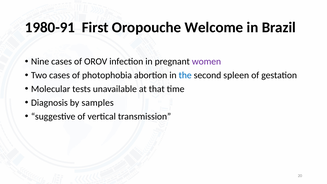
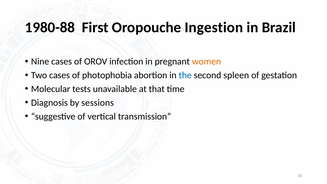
1980-91: 1980-91 -> 1980-88
Welcome: Welcome -> Ingestion
women colour: purple -> orange
samples: samples -> sessions
